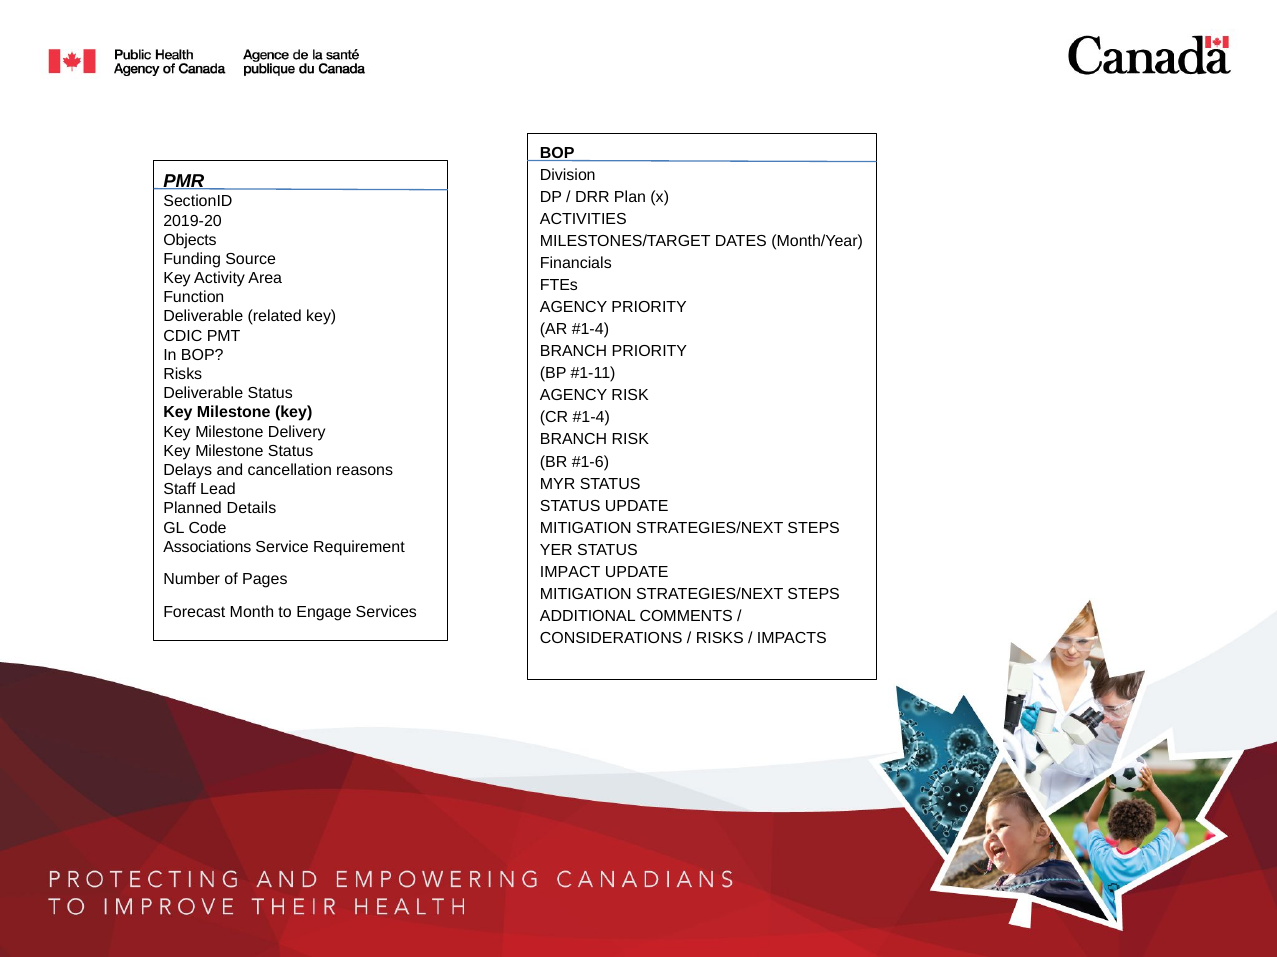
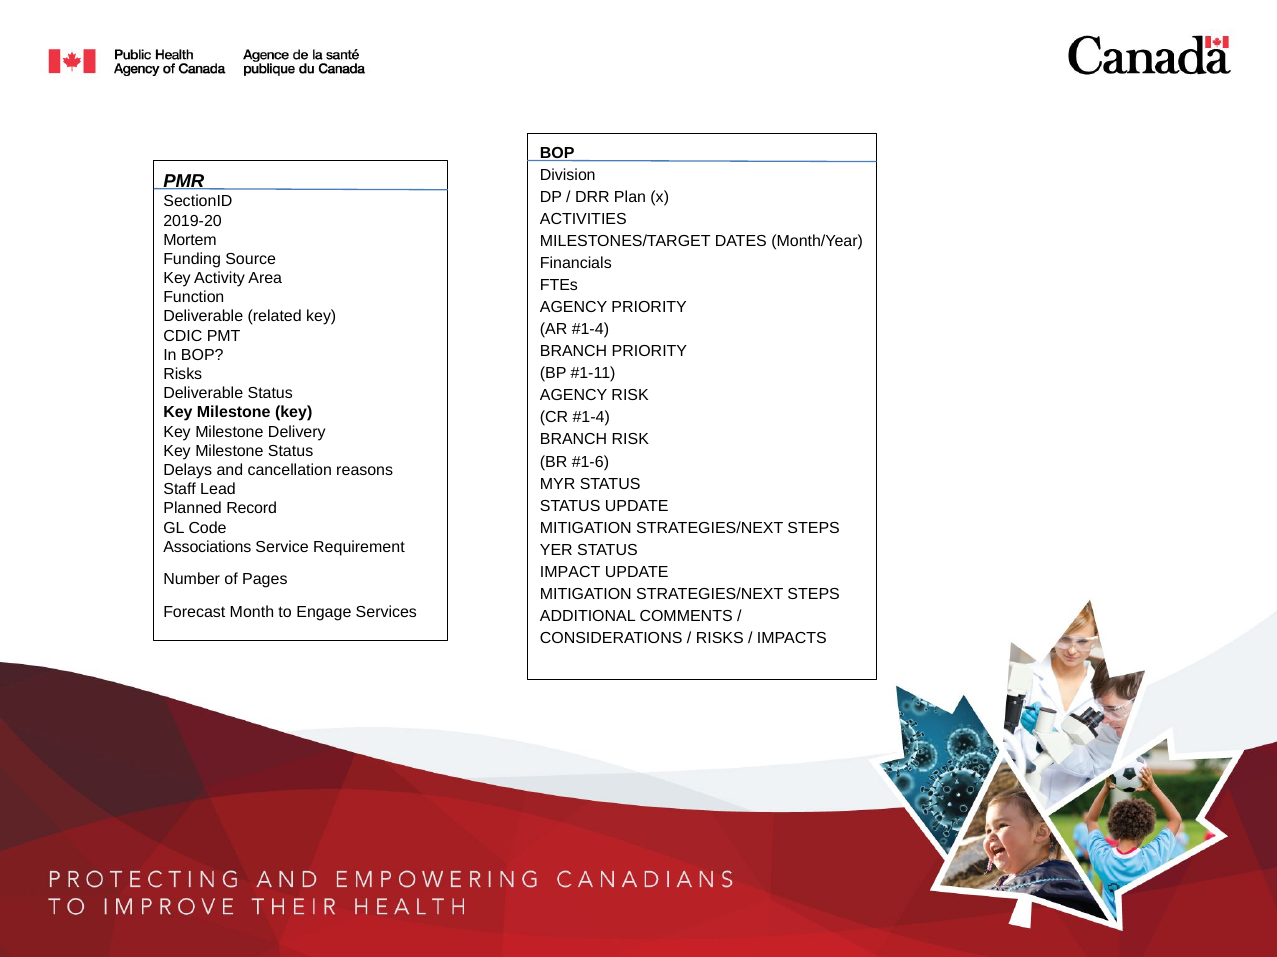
Objects: Objects -> Mortem
Details: Details -> Record
